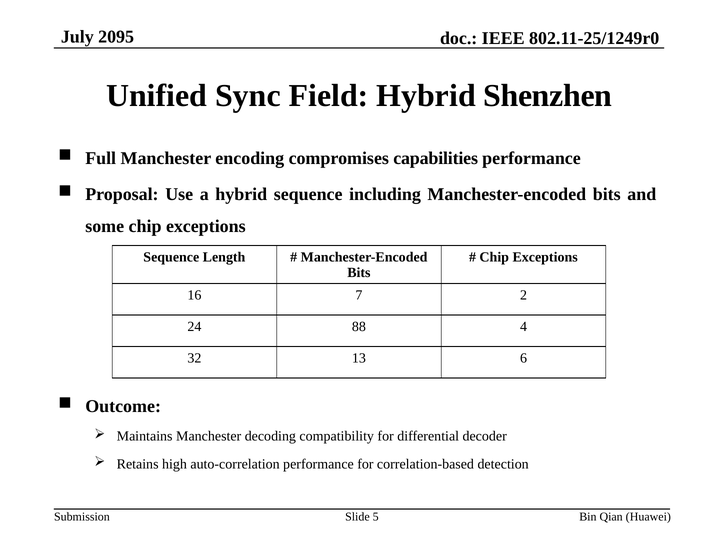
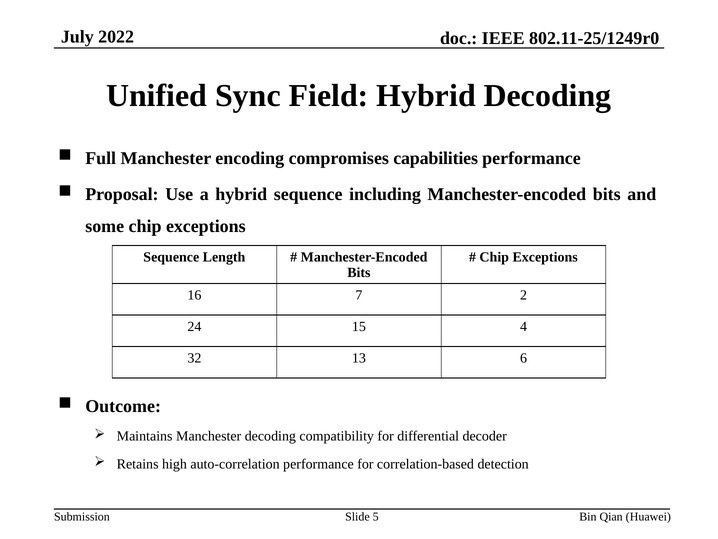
2095: 2095 -> 2022
Hybrid Shenzhen: Shenzhen -> Decoding
88: 88 -> 15
